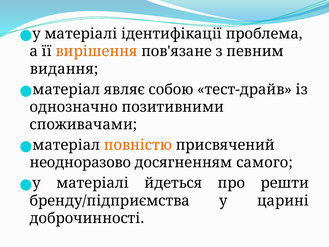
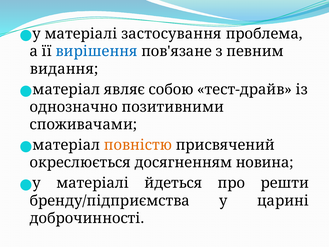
ідентифікації: ідентифікації -> застосування
вирішення colour: orange -> blue
неодноразово: неодноразово -> окреслюється
самого: самого -> новина
